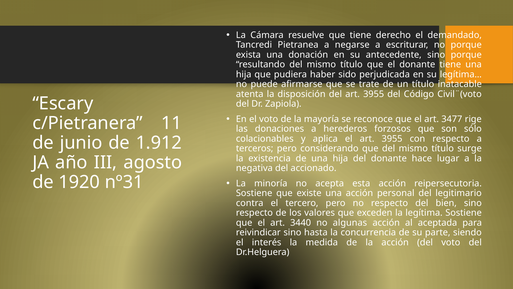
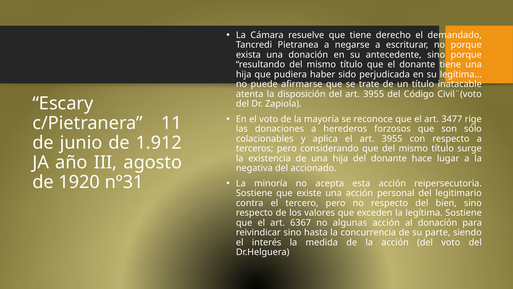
3440: 3440 -> 6367
al aceptada: aceptada -> donación
